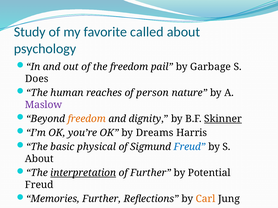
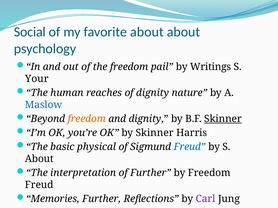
Study: Study -> Social
favorite called: called -> about
Garbage: Garbage -> Writings
Does: Does -> Your
of person: person -> dignity
Maslow colour: purple -> blue
by Dreams: Dreams -> Skinner
interpretation underline: present -> none
by Potential: Potential -> Freedom
Carl colour: orange -> purple
